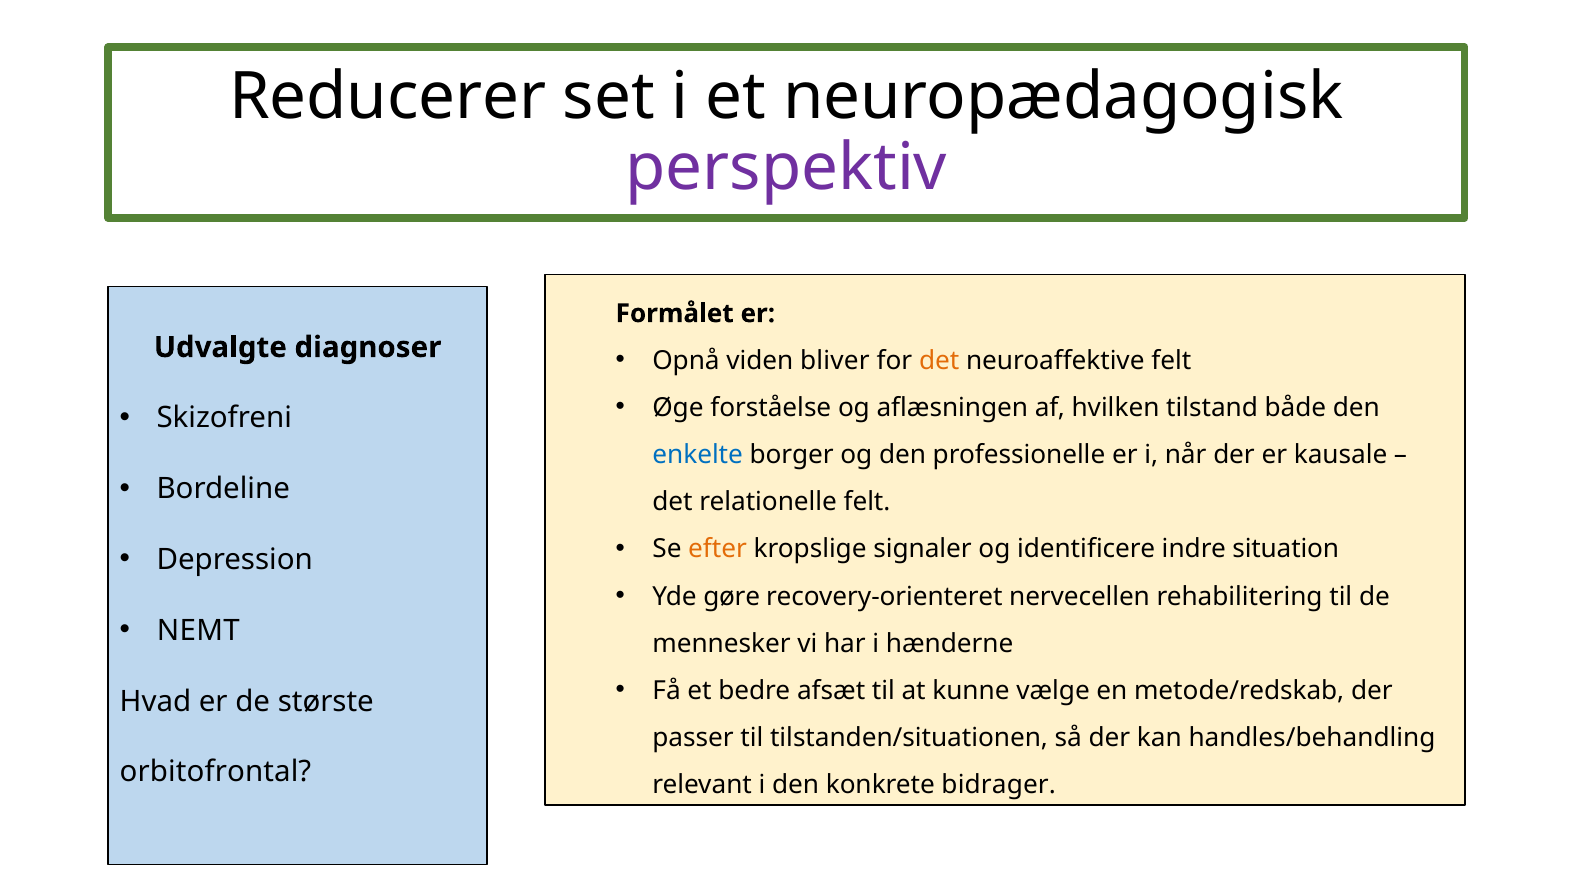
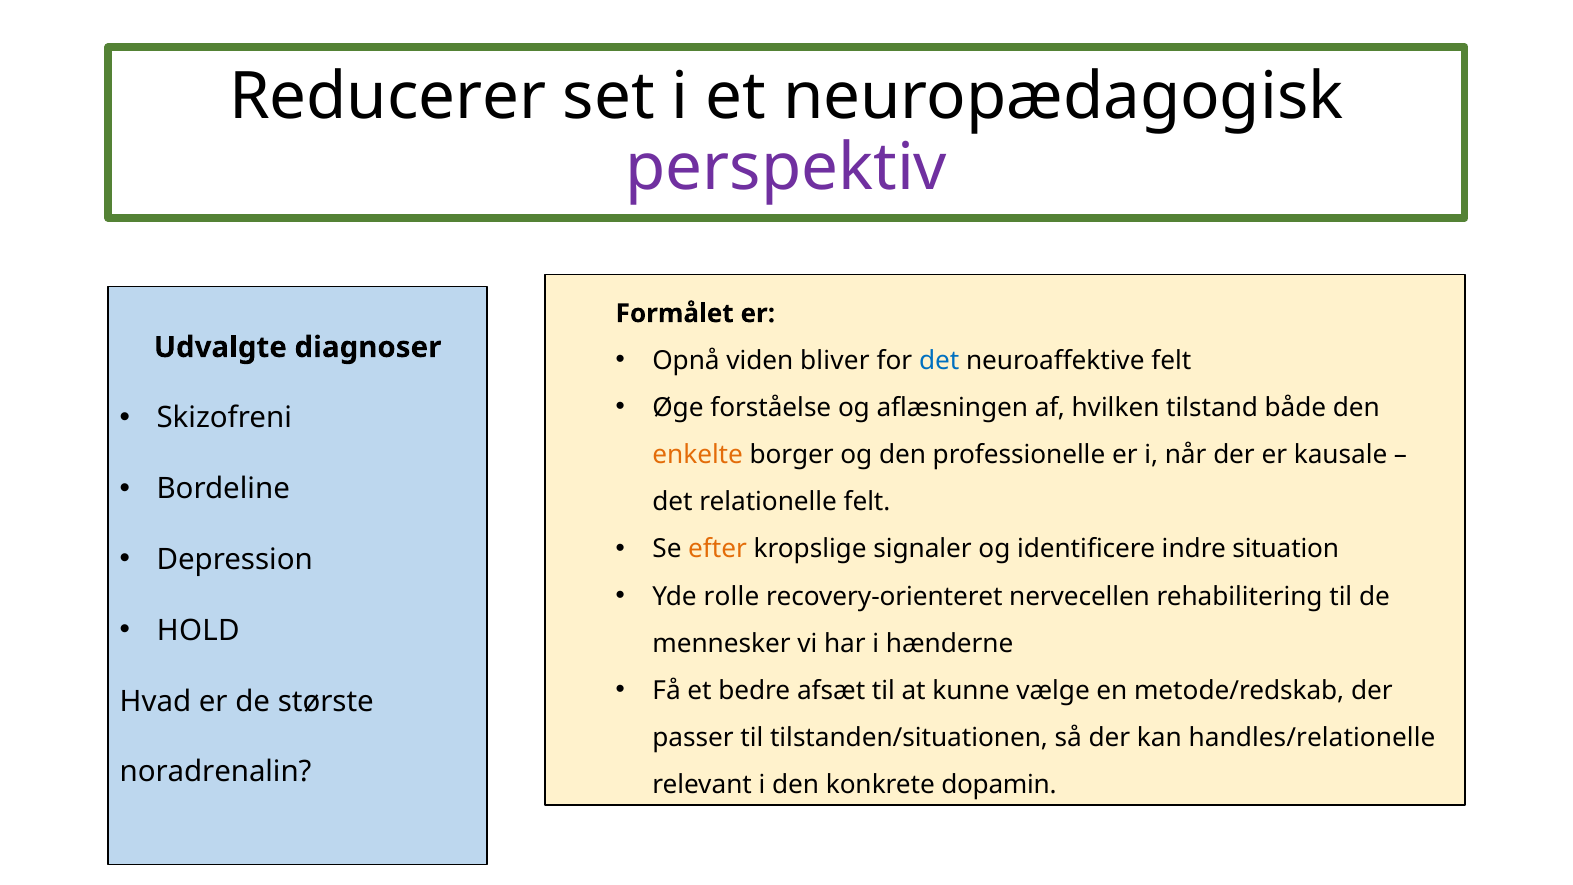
det at (939, 361) colour: orange -> blue
enkelte colour: blue -> orange
gøre: gøre -> rolle
NEMT: NEMT -> HOLD
handles/behandling: handles/behandling -> handles/relationelle
orbitofrontal: orbitofrontal -> noradrenalin
bidrager: bidrager -> dopamin
